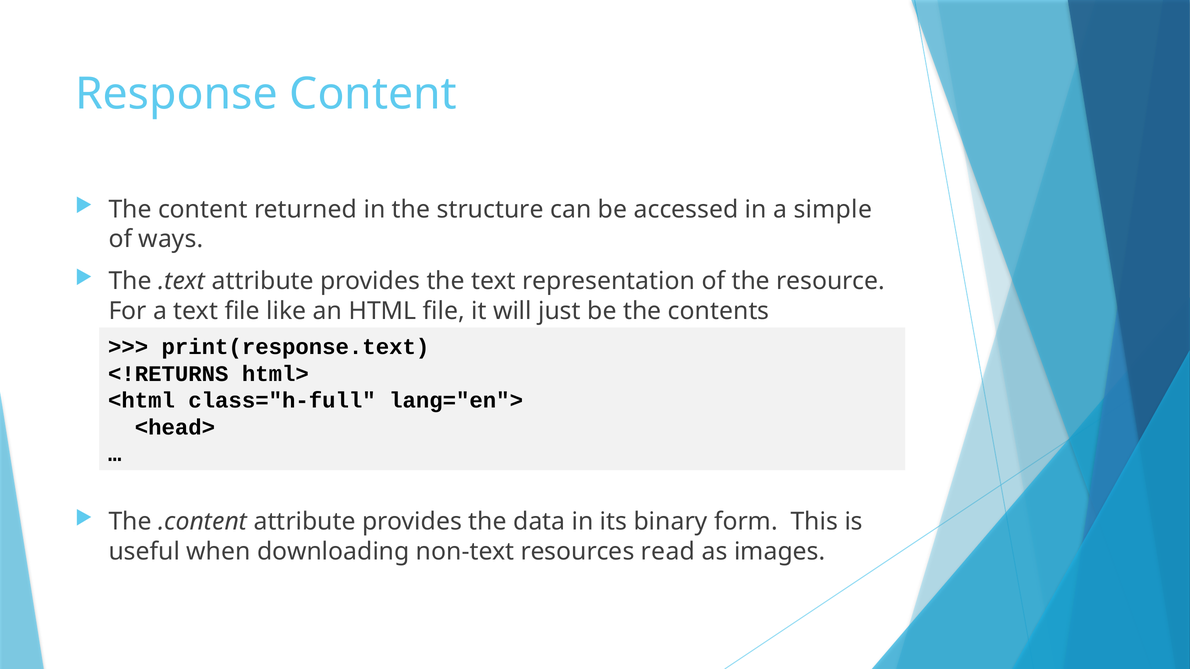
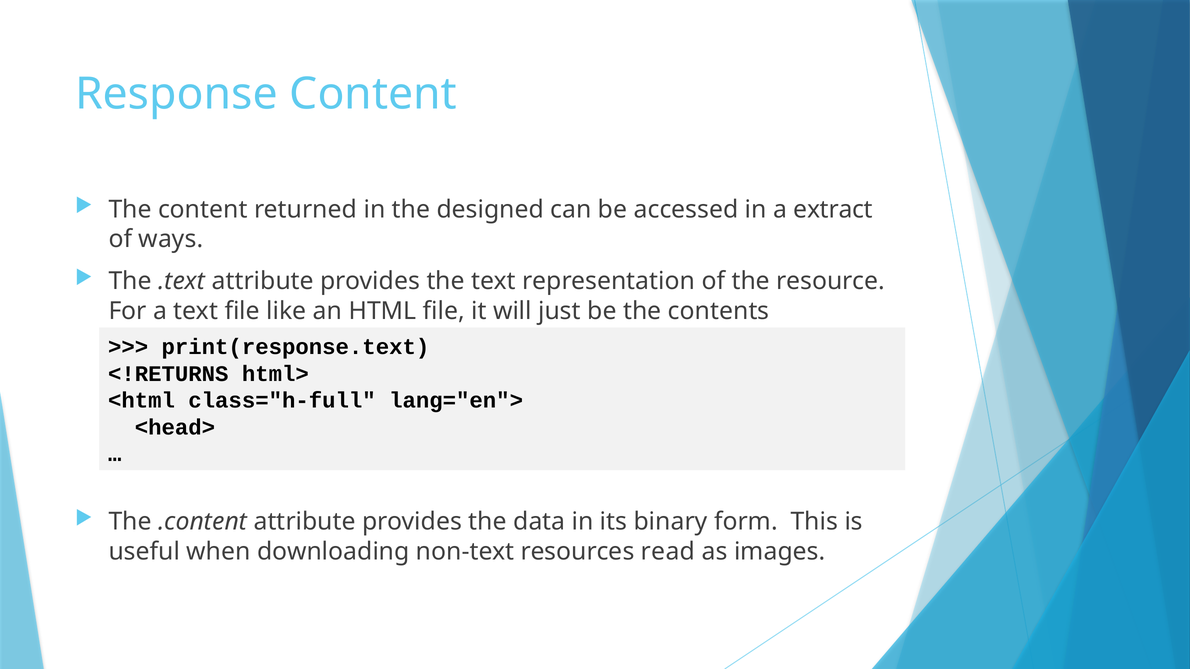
structure: structure -> designed
simple: simple -> extract
